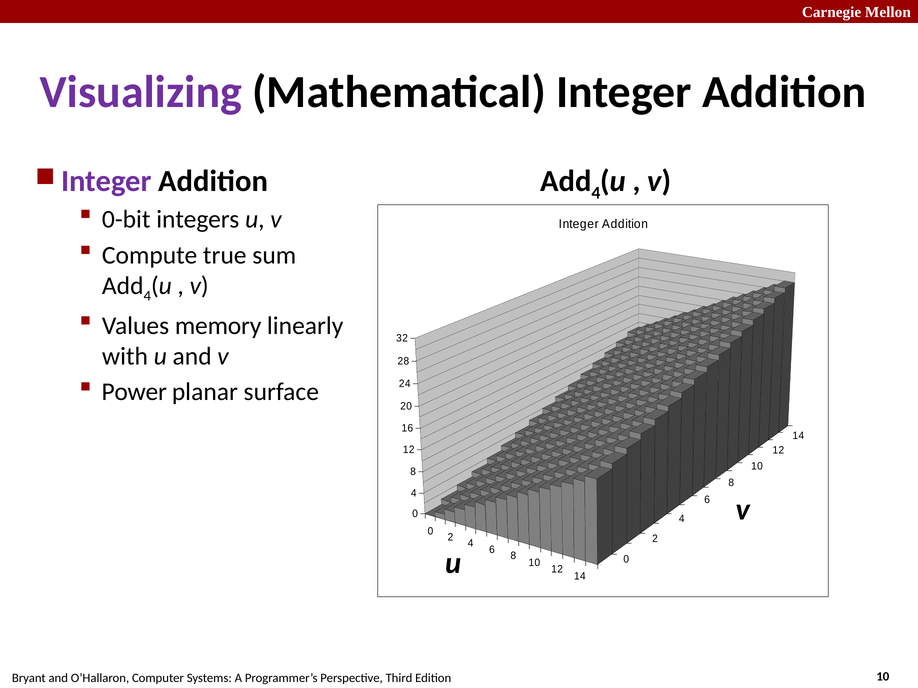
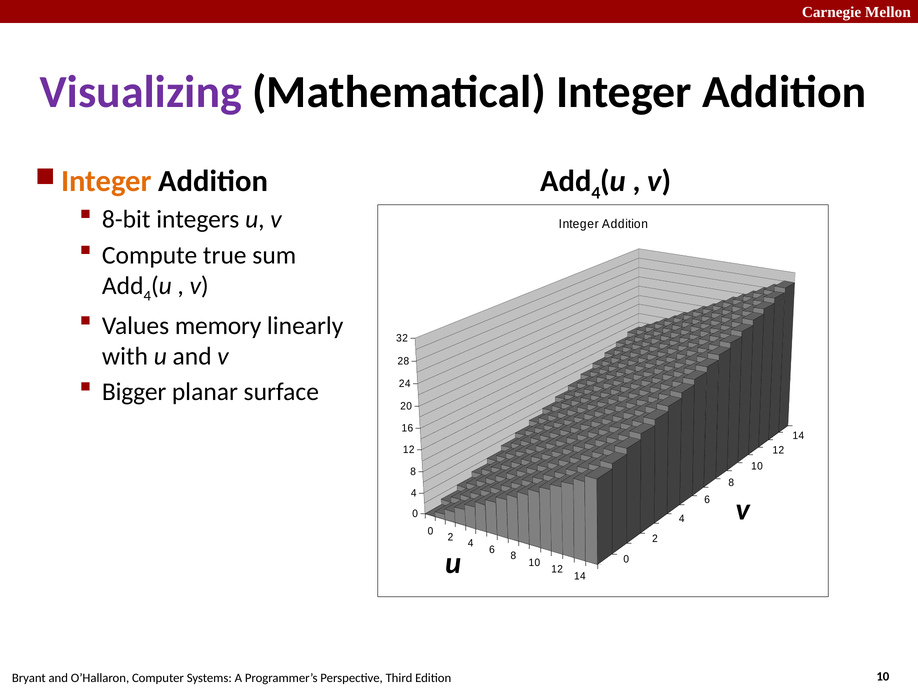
Integer at (106, 181) colour: purple -> orange
0-bit: 0-bit -> 8-bit
Power: Power -> Bigger
